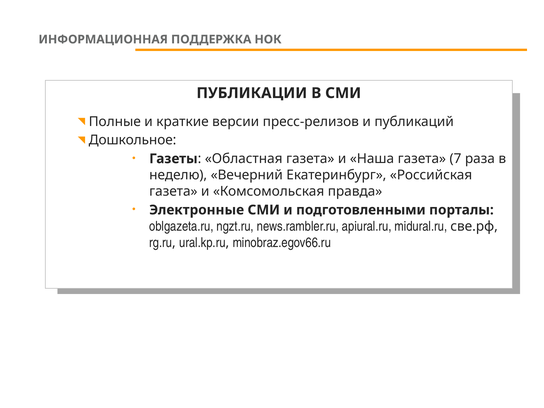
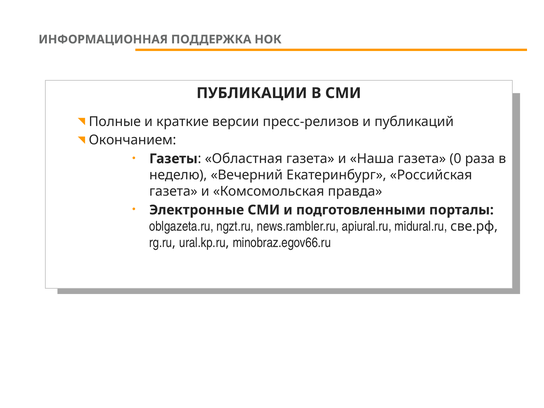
Дошкольное: Дошкольное -> Окончанием
7: 7 -> 0
